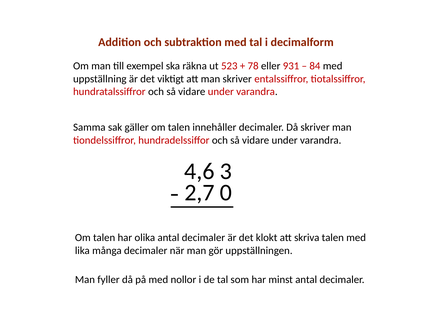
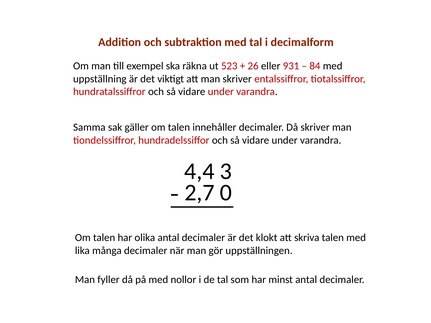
78: 78 -> 26
4,6: 4,6 -> 4,4
